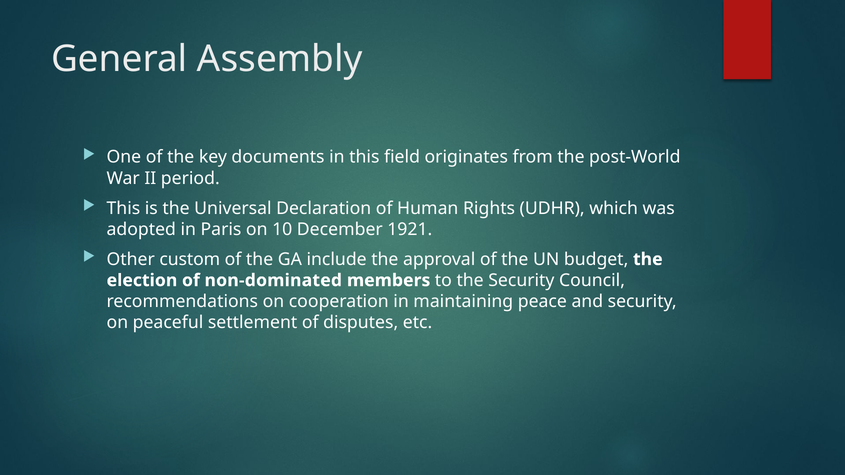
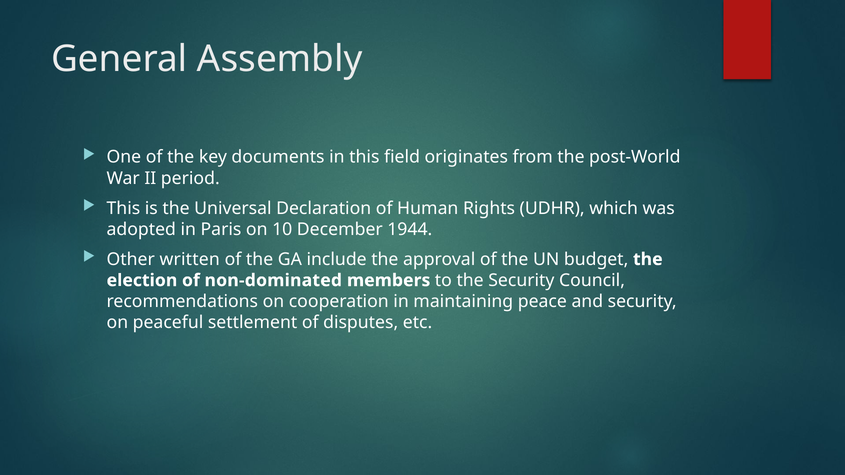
1921: 1921 -> 1944
custom: custom -> written
